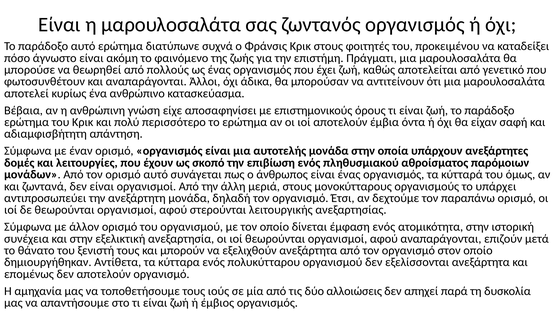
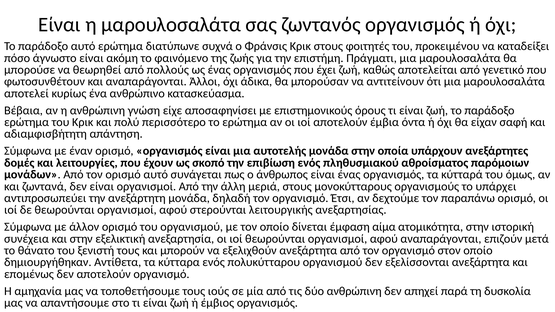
έμφαση ενός: ενός -> αίμα
δύο αλλοιώσεις: αλλοιώσεις -> ανθρώπινη
